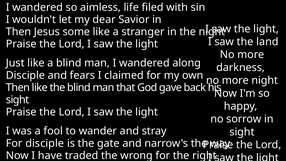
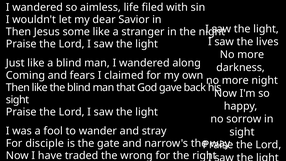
land: land -> lives
Disciple at (25, 75): Disciple -> Coming
